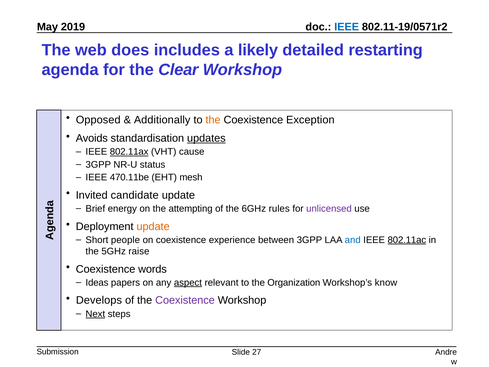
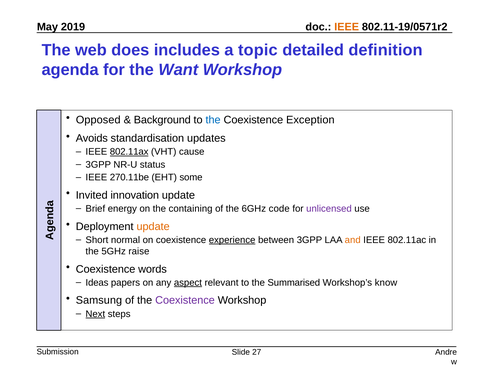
IEEE at (347, 27) colour: blue -> orange
likely: likely -> topic
restarting: restarting -> definition
Clear: Clear -> Want
Additionally: Additionally -> Background
the at (213, 120) colour: orange -> blue
updates underline: present -> none
470.11be: 470.11be -> 270.11be
mesh: mesh -> some
candidate: candidate -> innovation
attempting: attempting -> containing
rules: rules -> code
people: people -> normal
experience underline: none -> present
and colour: blue -> orange
802.11ac underline: present -> none
Organization: Organization -> Summarised
Develops: Develops -> Samsung
